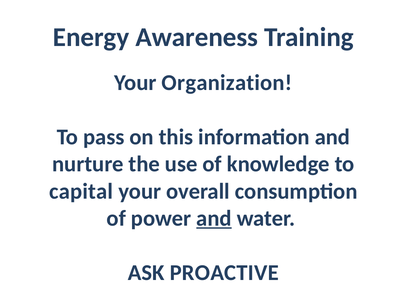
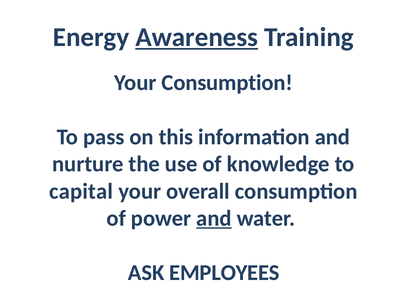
Awareness underline: none -> present
Your Organization: Organization -> Consumption
PROACTIVE: PROACTIVE -> EMPLOYEES
